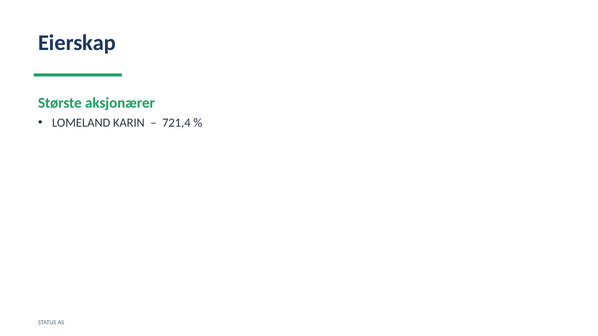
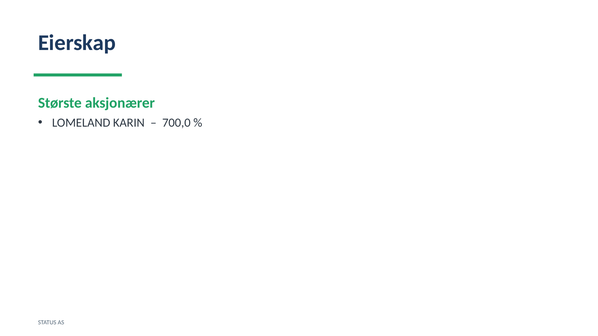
721,4: 721,4 -> 700,0
